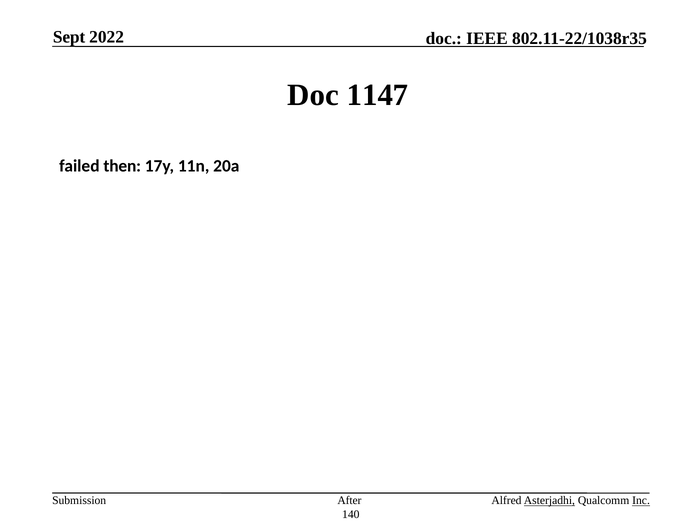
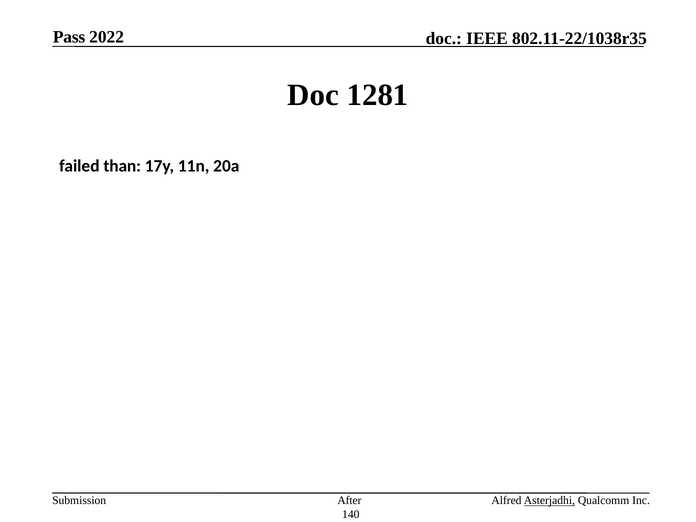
Sept: Sept -> Pass
1147: 1147 -> 1281
then: then -> than
Inc underline: present -> none
